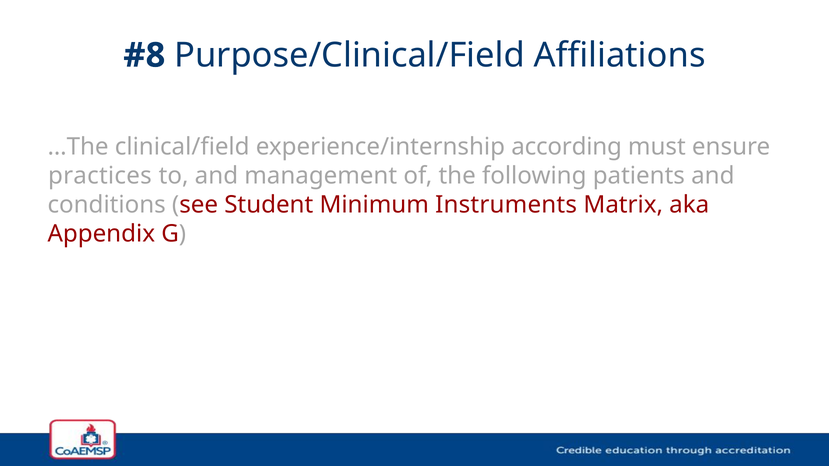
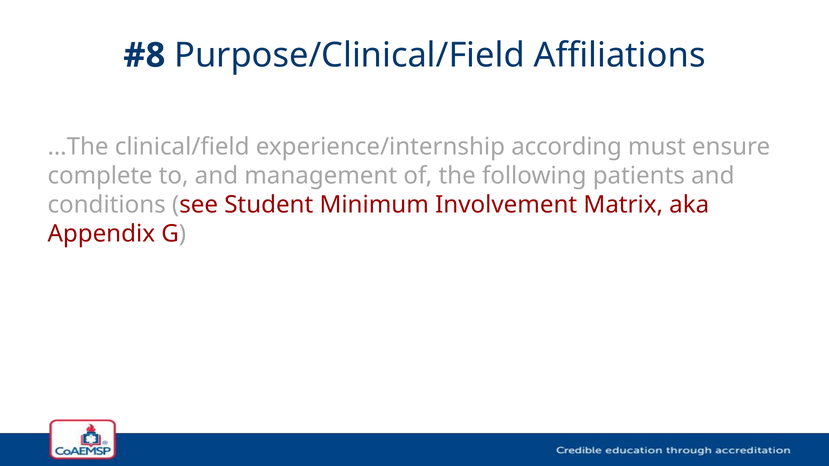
practices: practices -> complete
Instruments: Instruments -> Involvement
